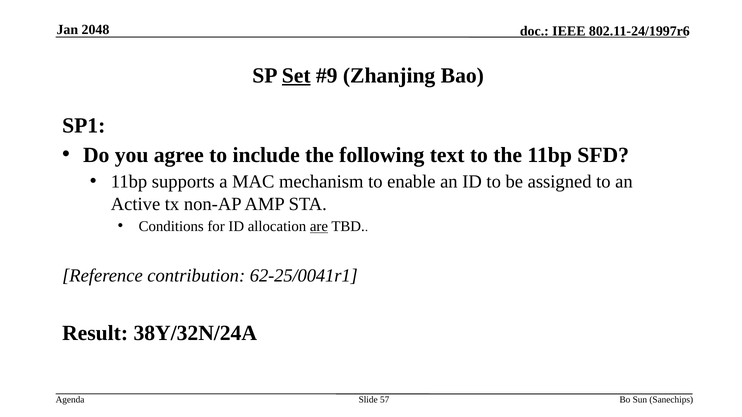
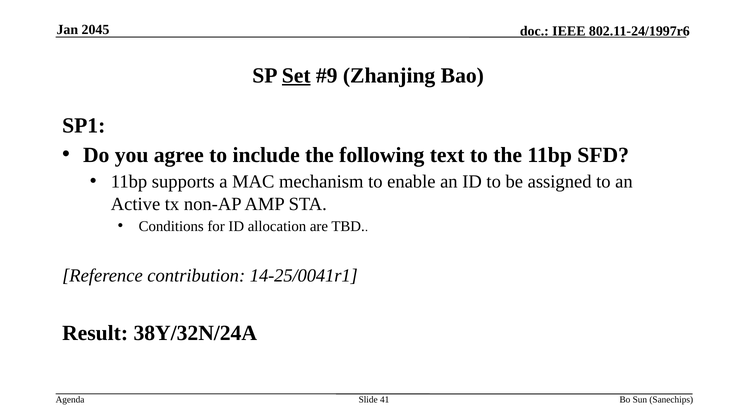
2048: 2048 -> 2045
are underline: present -> none
62-25/0041r1: 62-25/0041r1 -> 14-25/0041r1
57: 57 -> 41
